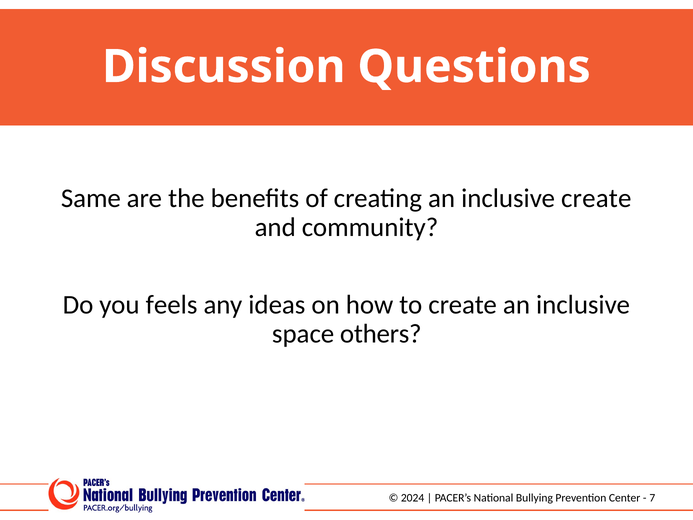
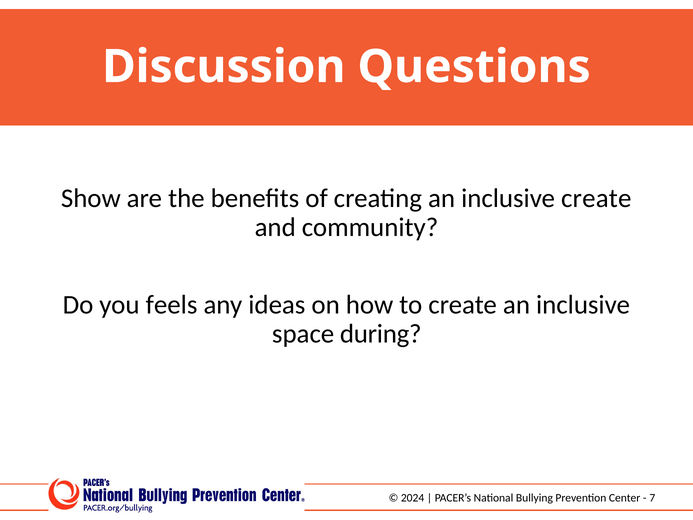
Same: Same -> Show
others: others -> during
